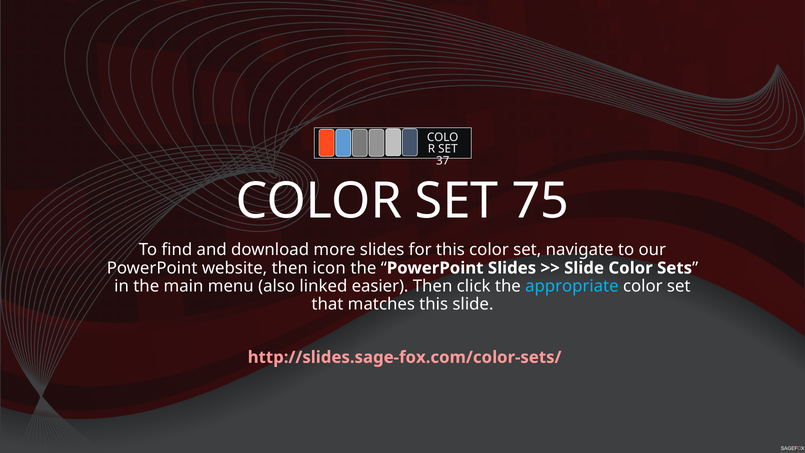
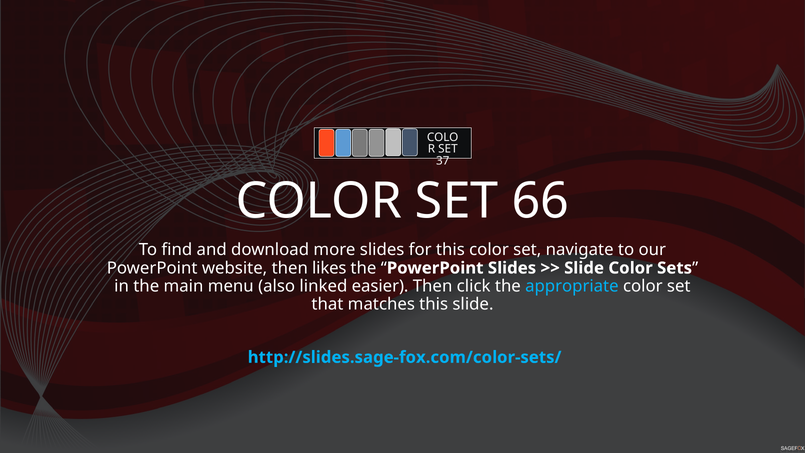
75: 75 -> 66
icon: icon -> likes
http://slides.sage-fox.com/color-sets/ colour: pink -> light blue
